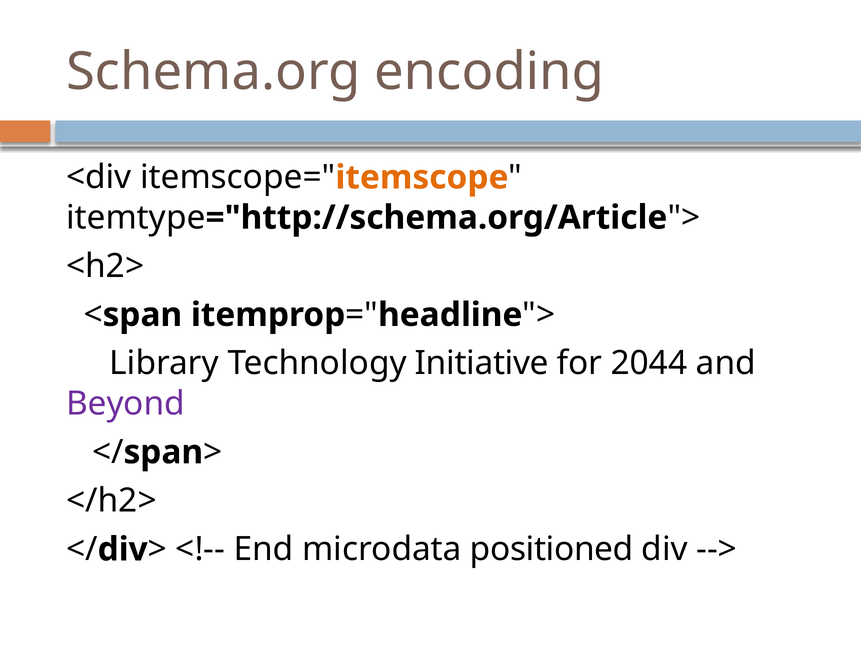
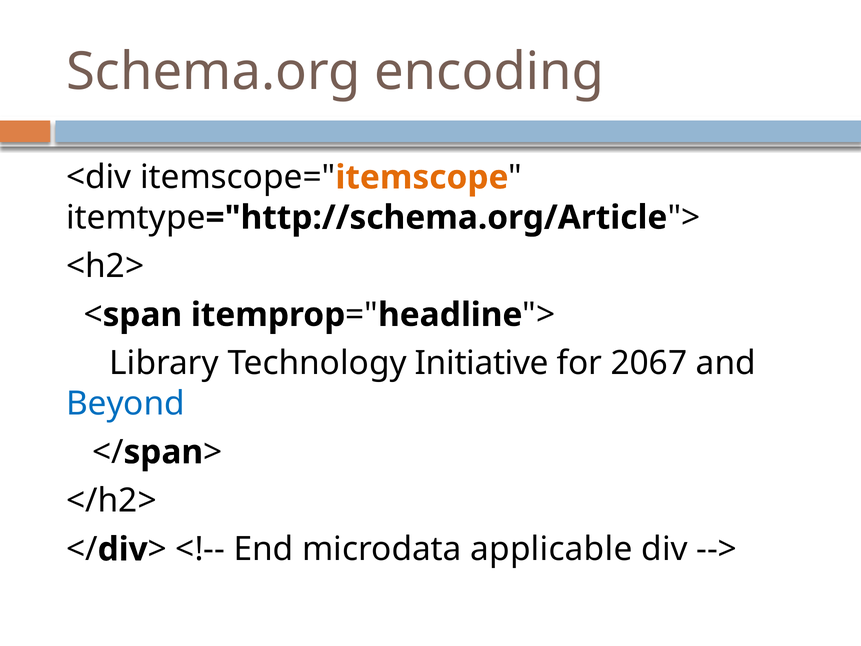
2044: 2044 -> 2067
Beyond colour: purple -> blue
positioned: positioned -> applicable
